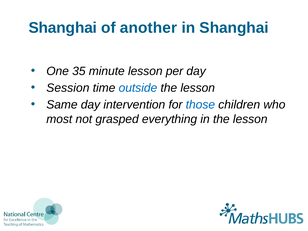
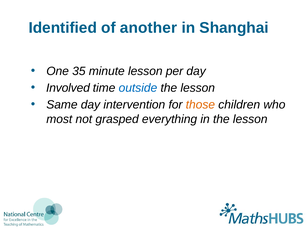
Shanghai at (63, 28): Shanghai -> Identified
Session: Session -> Involved
those colour: blue -> orange
